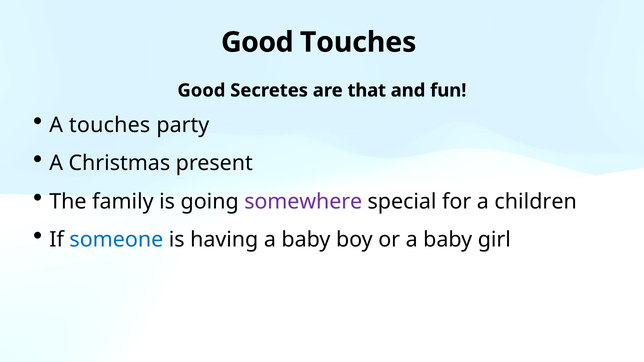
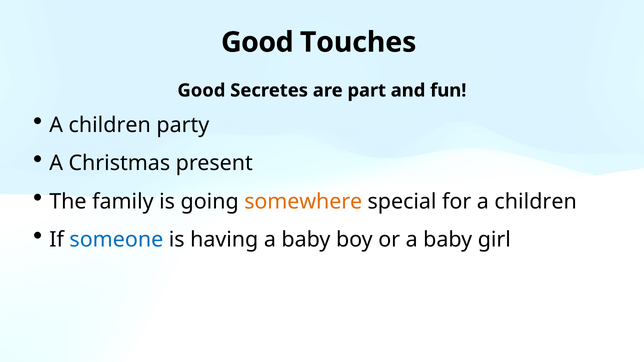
that: that -> part
touches at (110, 125): touches -> children
somewhere colour: purple -> orange
